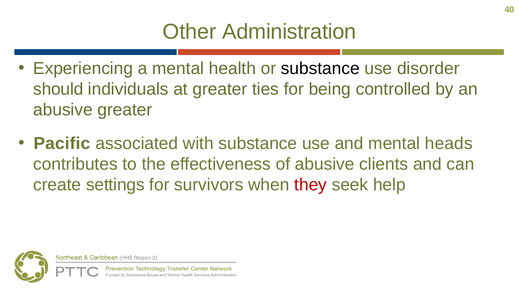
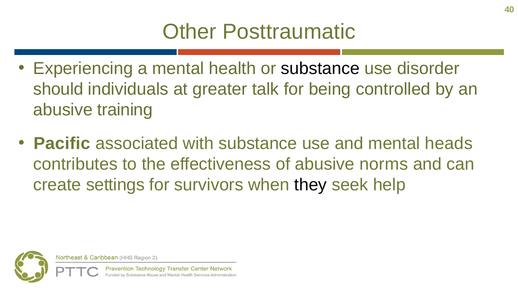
Administration: Administration -> Posttraumatic
ties: ties -> talk
abusive greater: greater -> training
clients: clients -> norms
they colour: red -> black
